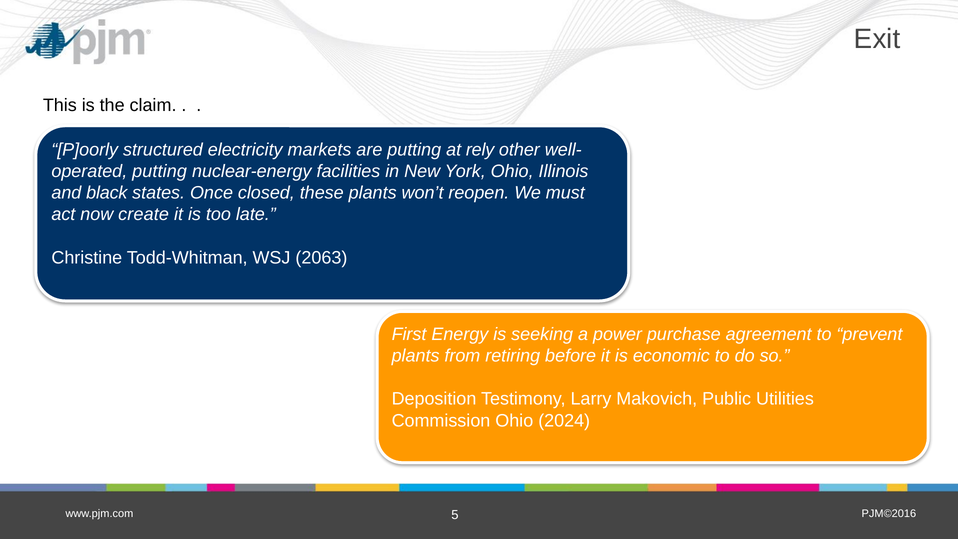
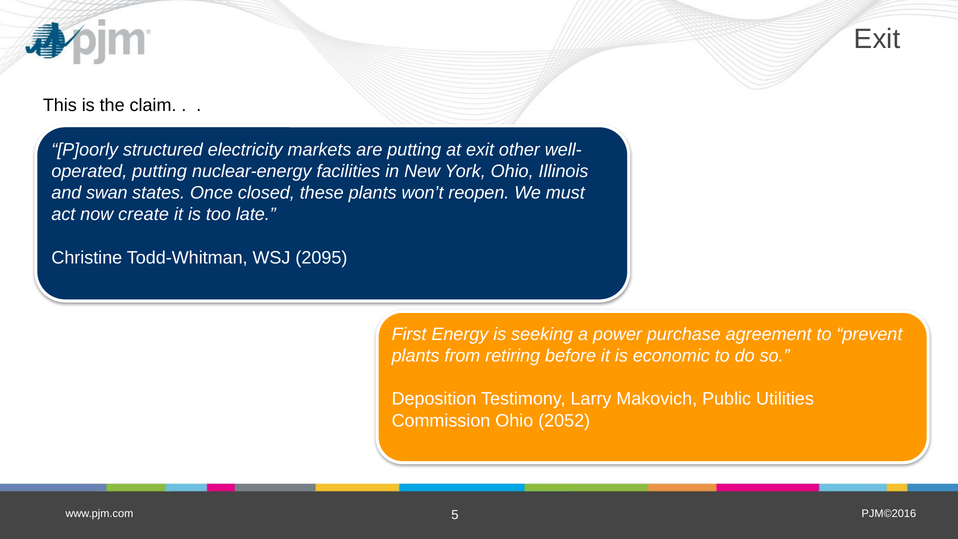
at rely: rely -> exit
black: black -> swan
2063: 2063 -> 2095
2024: 2024 -> 2052
